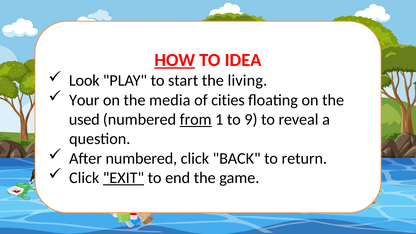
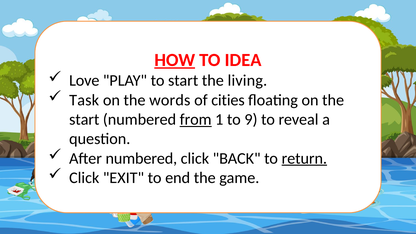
Look: Look -> Love
Your: Your -> Task
media: media -> words
used at (84, 119): used -> start
return underline: none -> present
EXIT underline: present -> none
